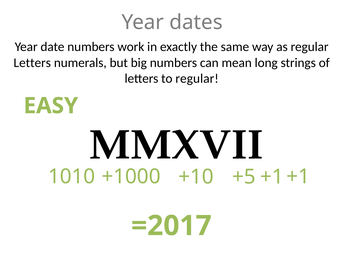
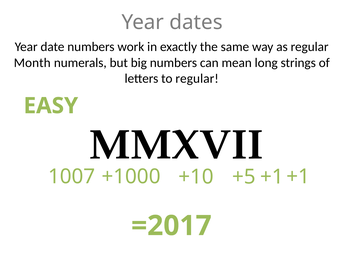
Letters at (32, 63): Letters -> Month
1010: 1010 -> 1007
